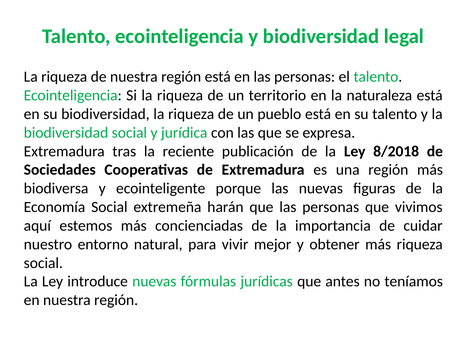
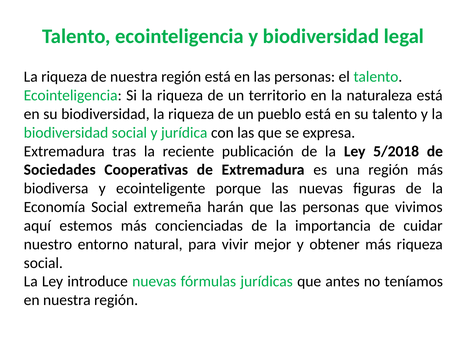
8/2018: 8/2018 -> 5/2018
